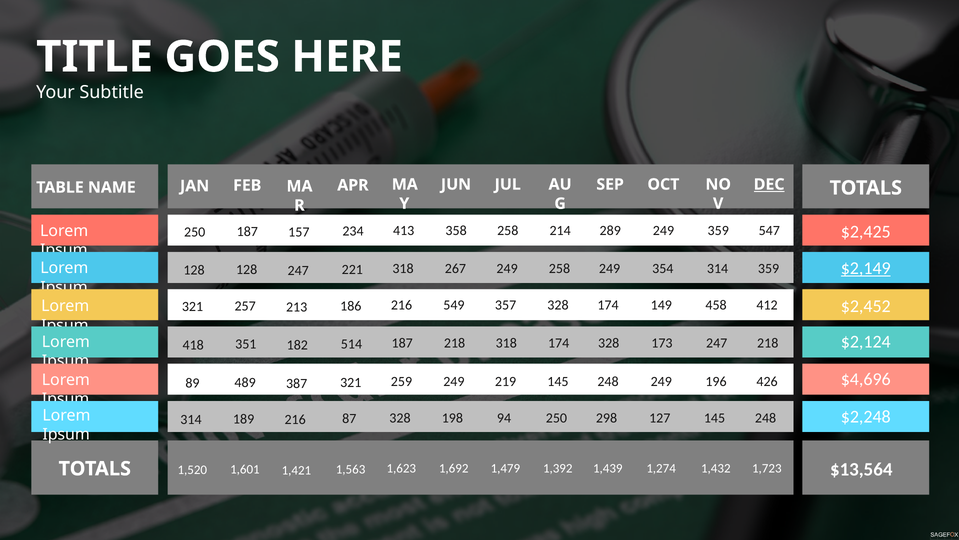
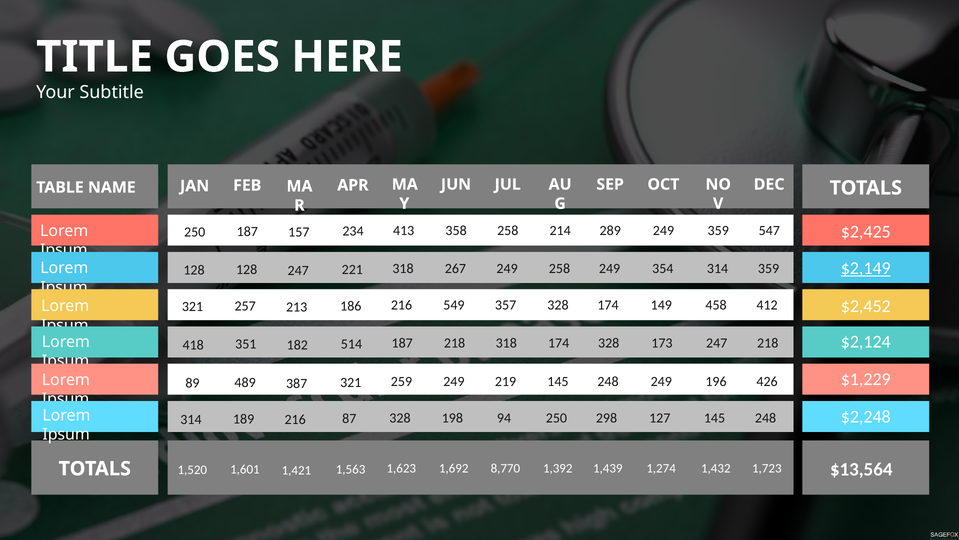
DEC underline: present -> none
$4,696: $4,696 -> $1,229
1,479: 1,479 -> 8,770
